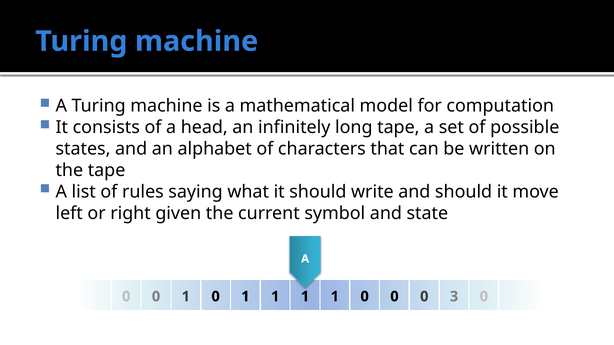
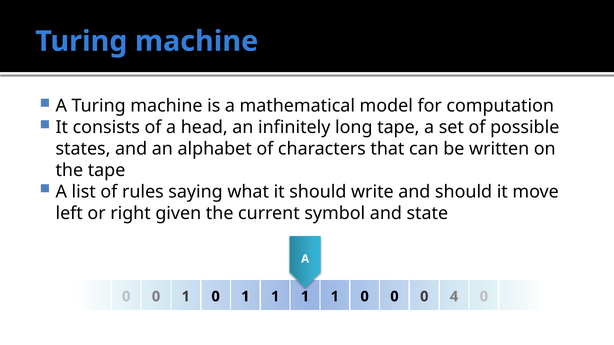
3: 3 -> 4
